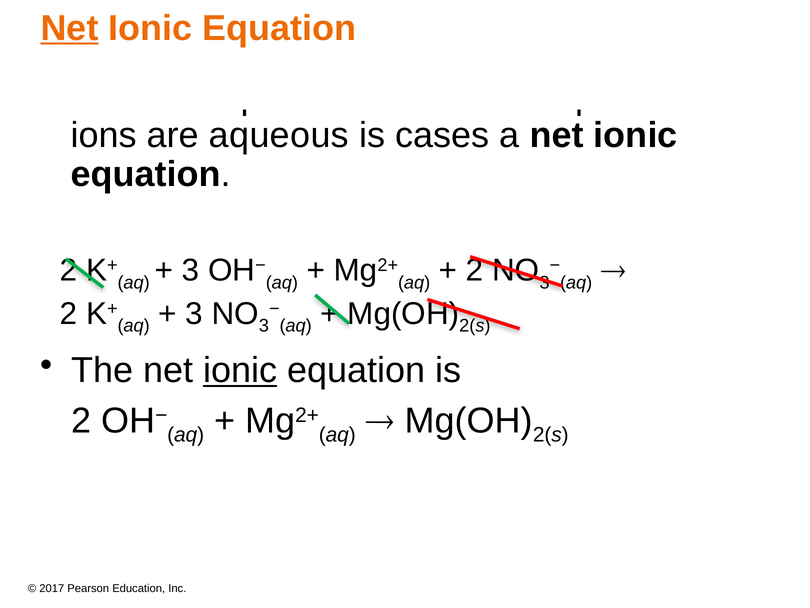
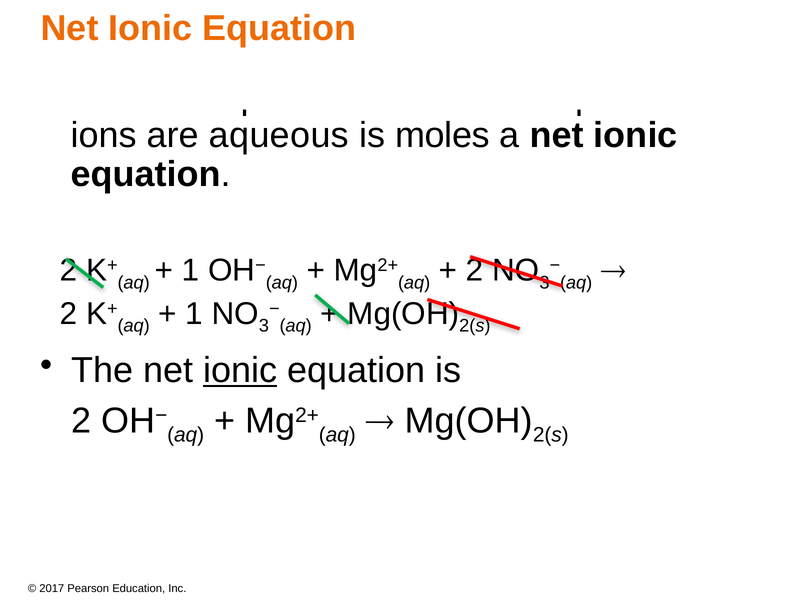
Net at (70, 28) underline: present -> none
cases: cases -> moles
3 at (191, 270): 3 -> 1
3 at (194, 313): 3 -> 1
